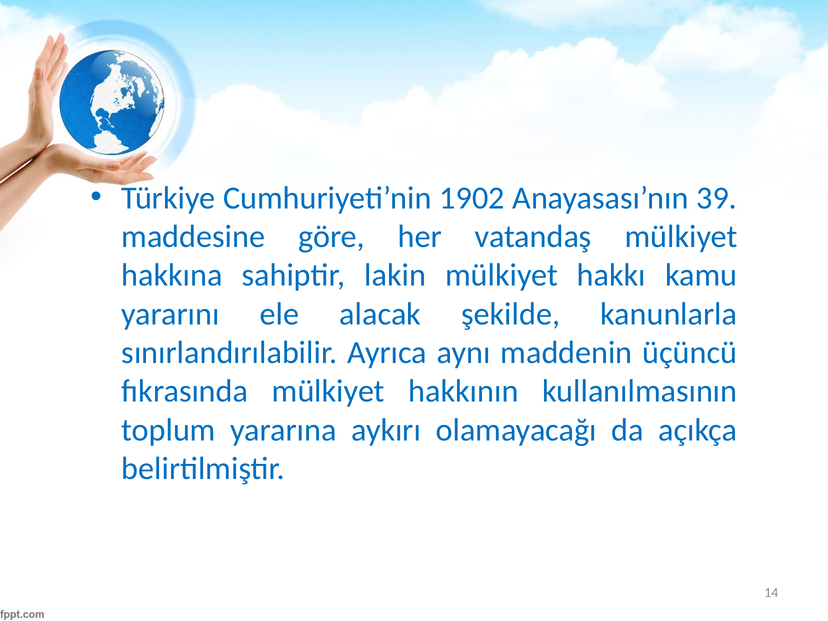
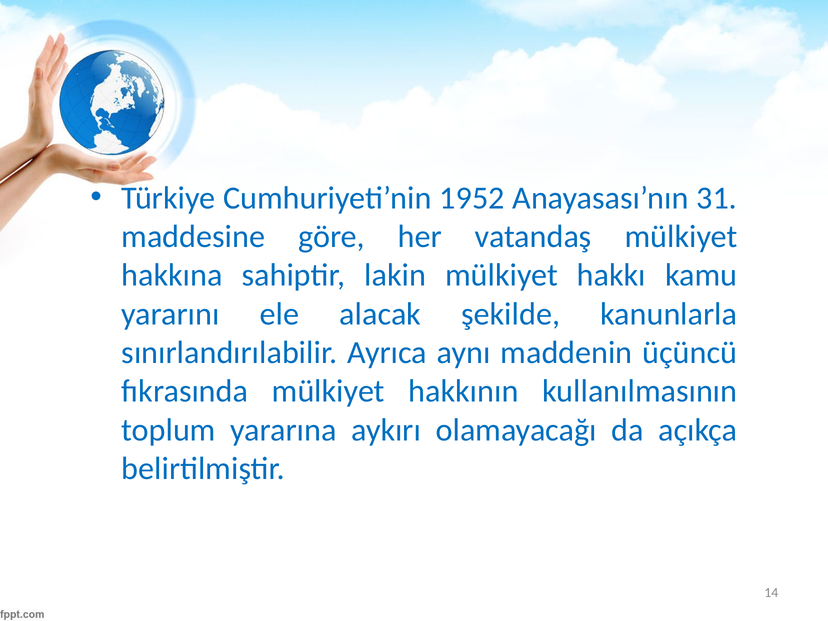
1902: 1902 -> 1952
39: 39 -> 31
